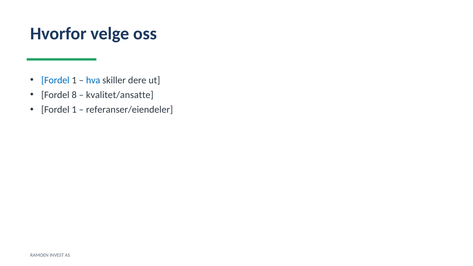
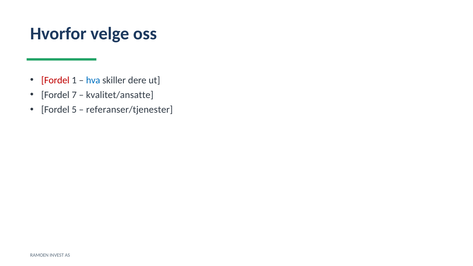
Fordel at (55, 80) colour: blue -> red
8: 8 -> 7
1 at (74, 110): 1 -> 5
referanser/eiendeler: referanser/eiendeler -> referanser/tjenester
